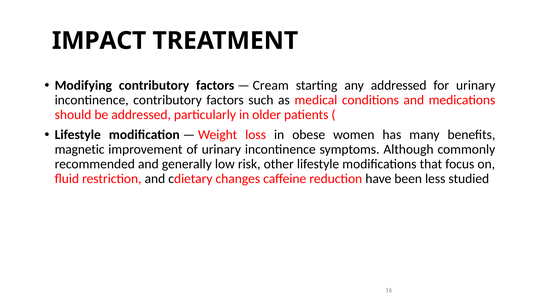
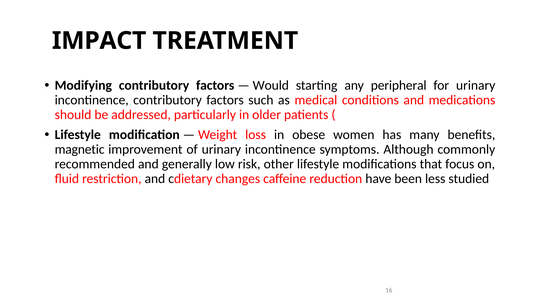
Cream: Cream -> Would
any addressed: addressed -> peripheral
